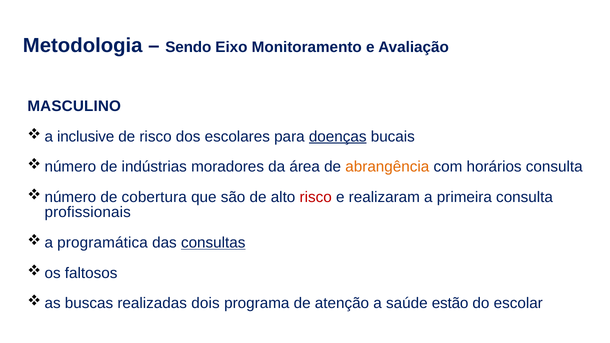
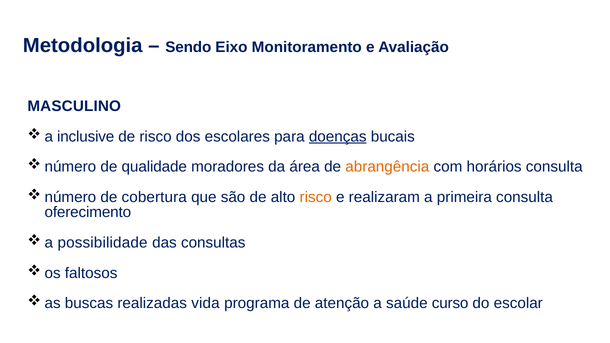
indústrias: indústrias -> qualidade
risco at (316, 197) colour: red -> orange
profissionais: profissionais -> oferecimento
programática: programática -> possibilidade
consultas underline: present -> none
dois: dois -> vida
estão: estão -> curso
